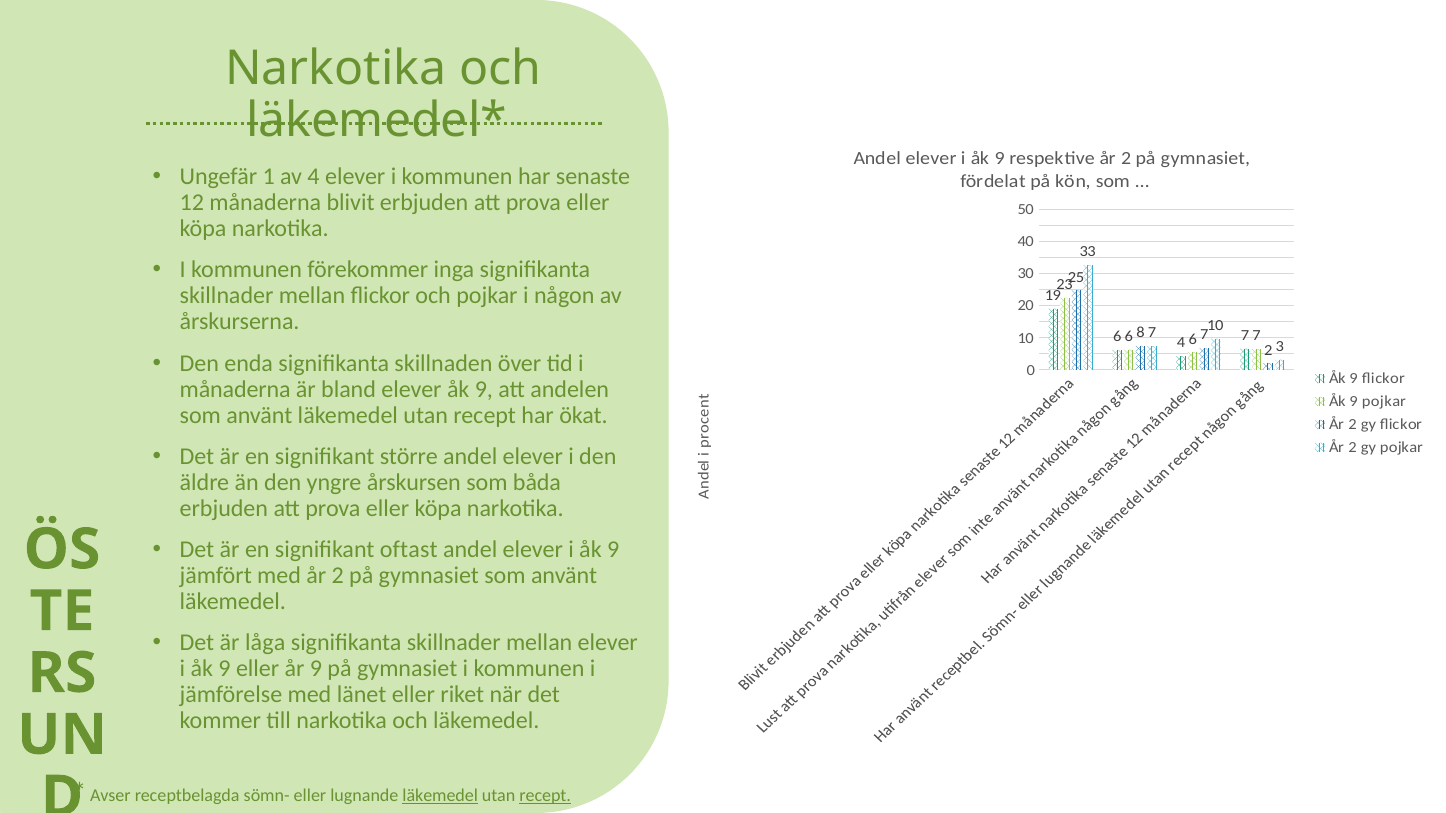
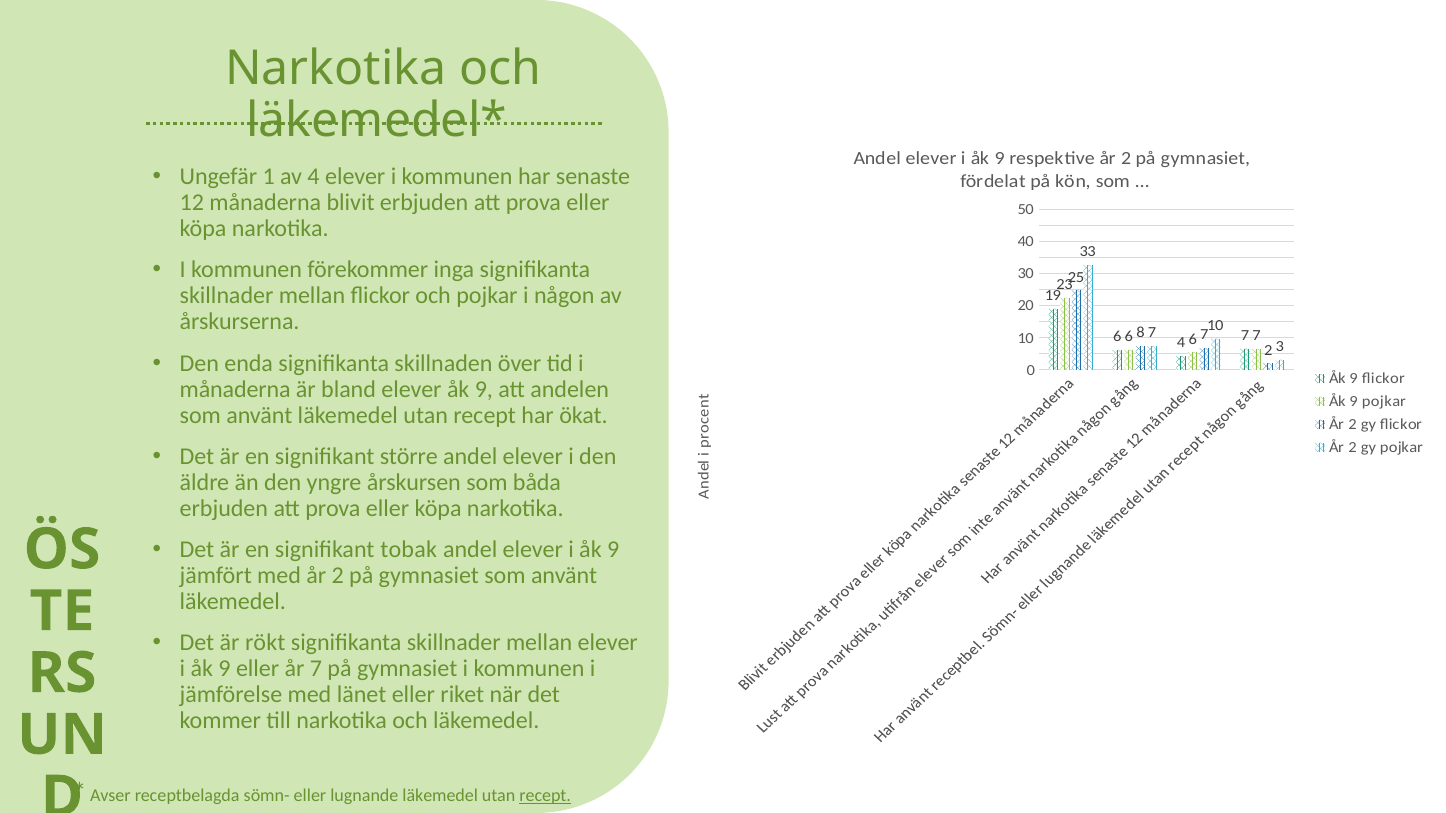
oftast: oftast -> tobak
låga: låga -> rökt
år 9: 9 -> 7
läkemedel at (440, 796) underline: present -> none
